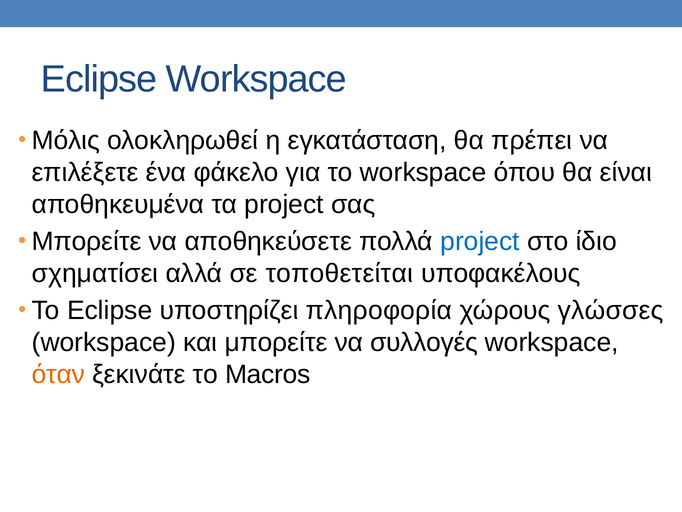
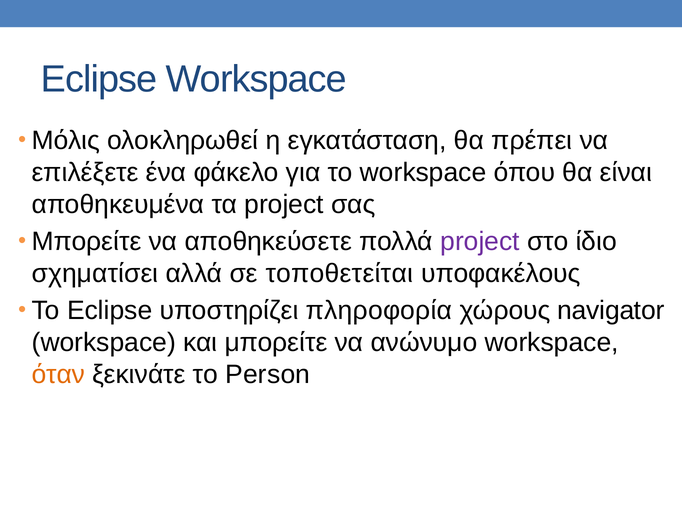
project at (480, 241) colour: blue -> purple
γλώσσες: γλώσσες -> navigator
συλλογές: συλλογές -> ανώνυμο
Macros: Macros -> Person
